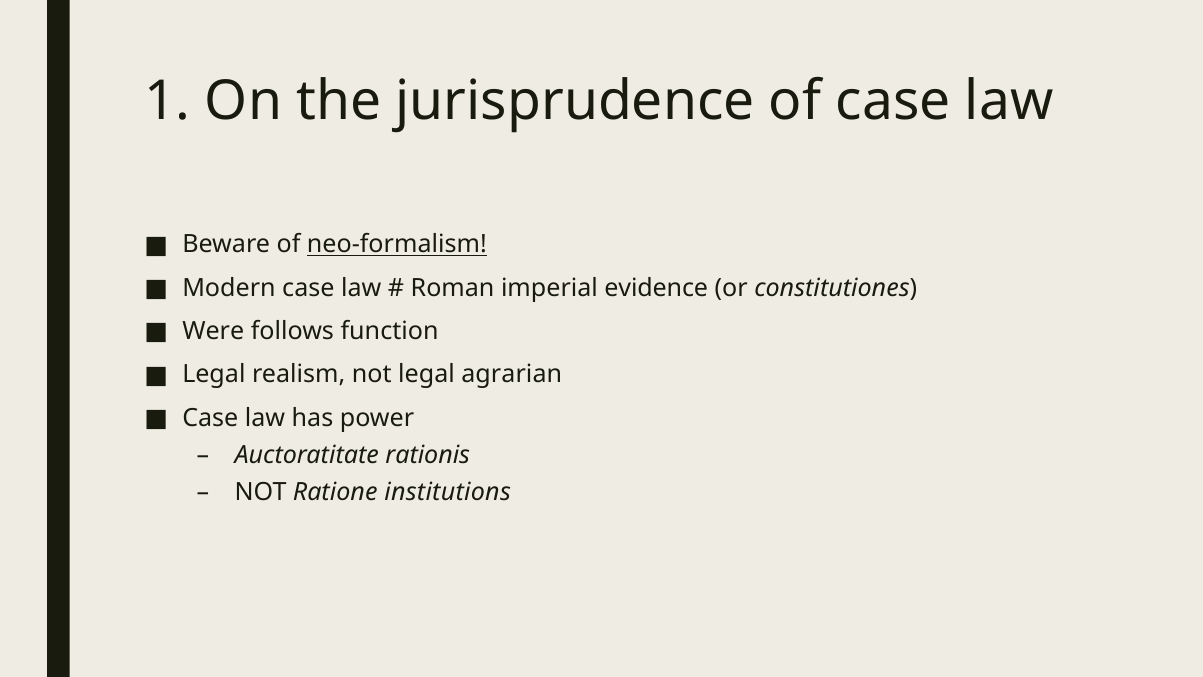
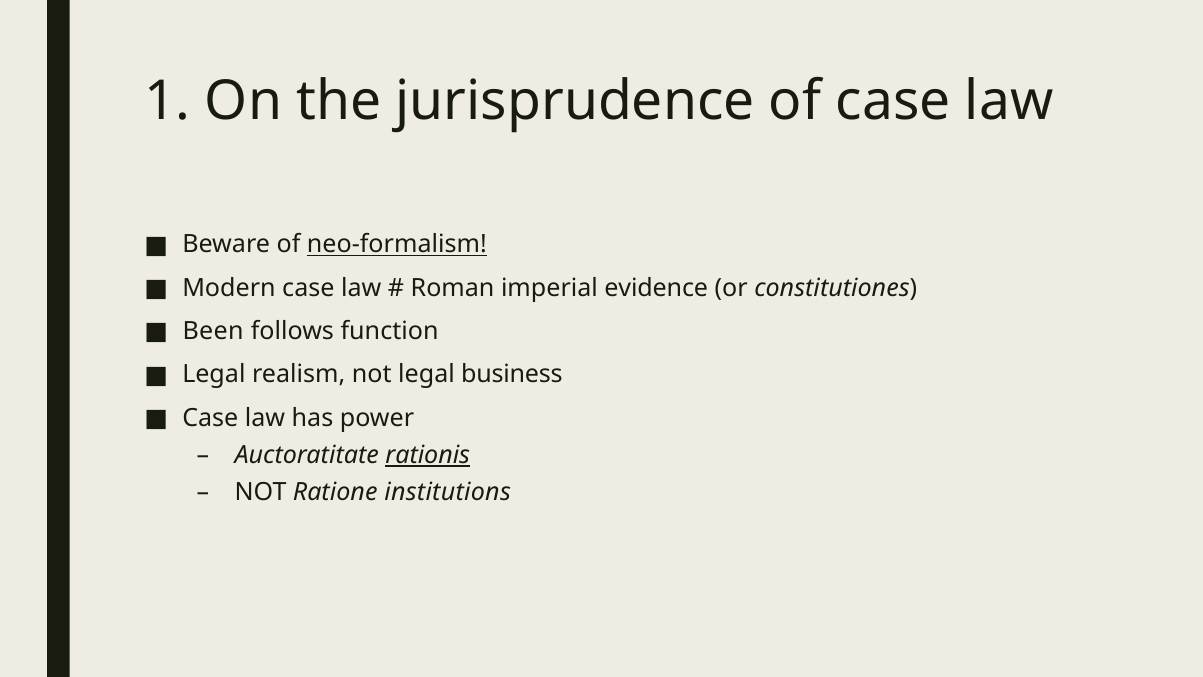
Were: Were -> Been
agrarian: agrarian -> business
rationis underline: none -> present
